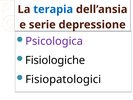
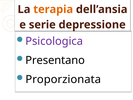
terapia colour: blue -> orange
Fisiologiche: Fisiologiche -> Presentano
Fisiopatologici: Fisiopatologici -> Proporzionata
